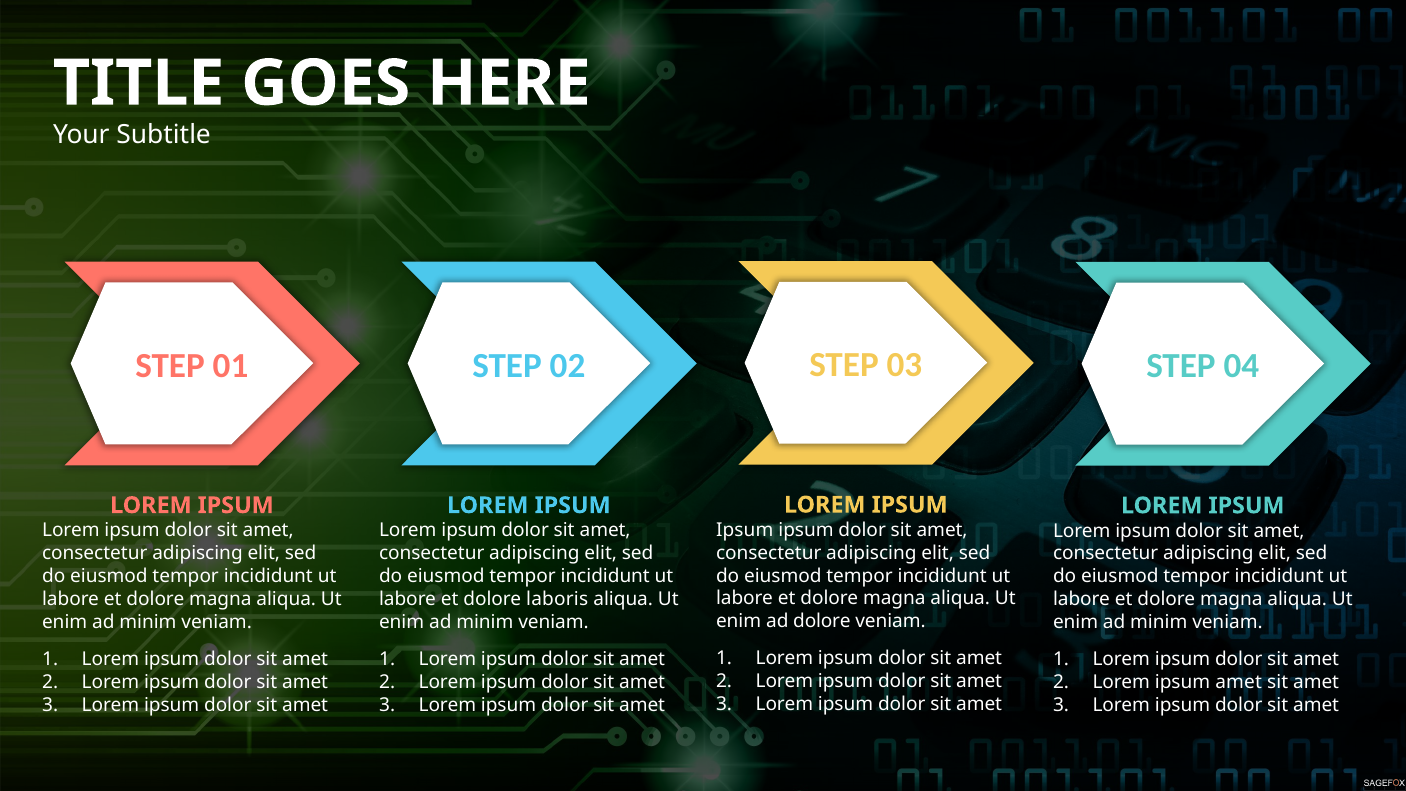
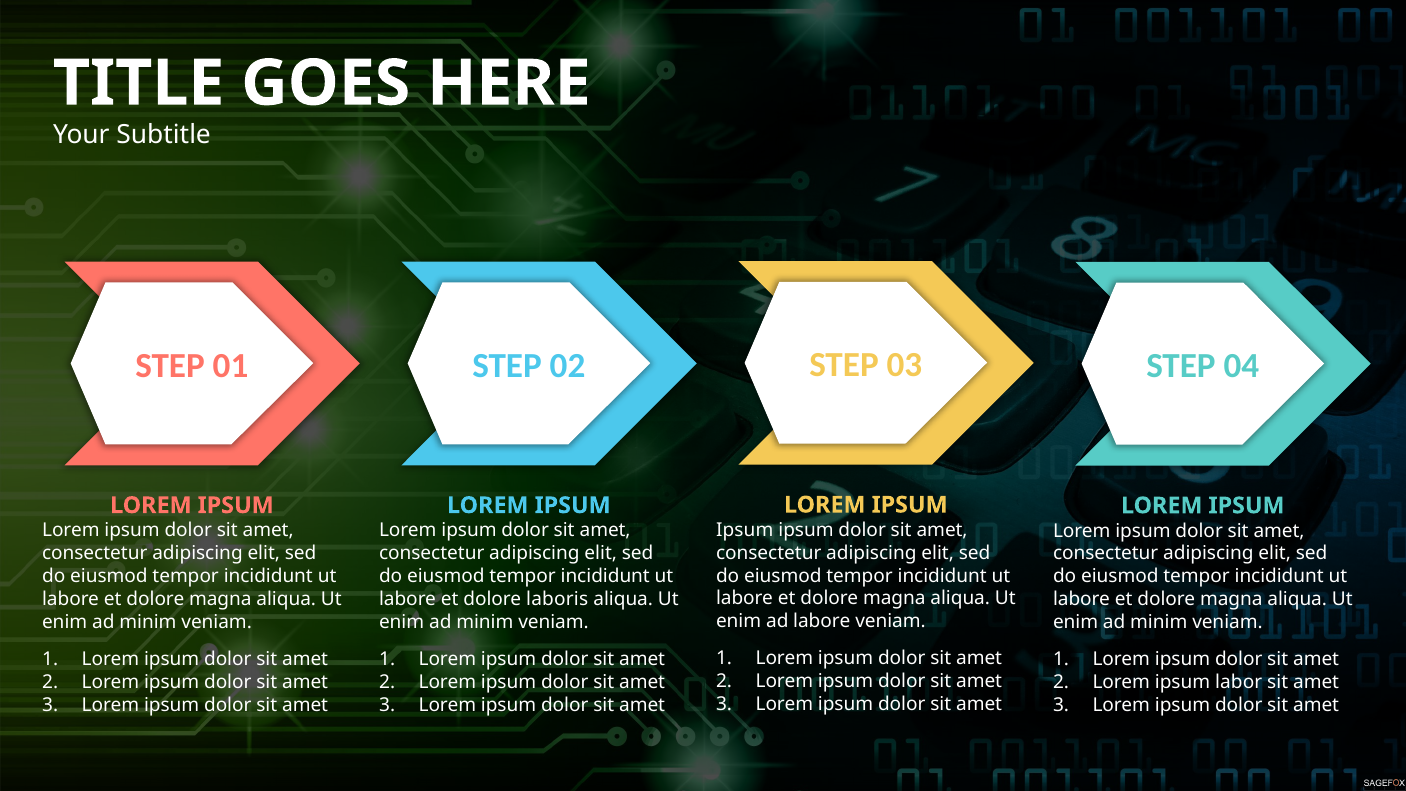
ad dolore: dolore -> labore
ipsum amet: amet -> labor
